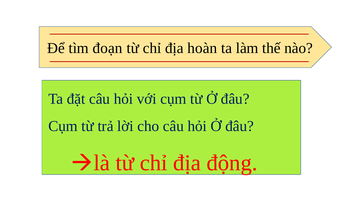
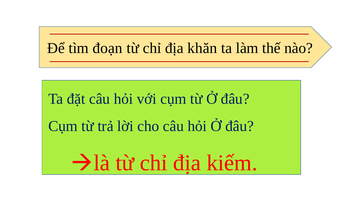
hoàn: hoàn -> khăn
động: động -> kiếm
